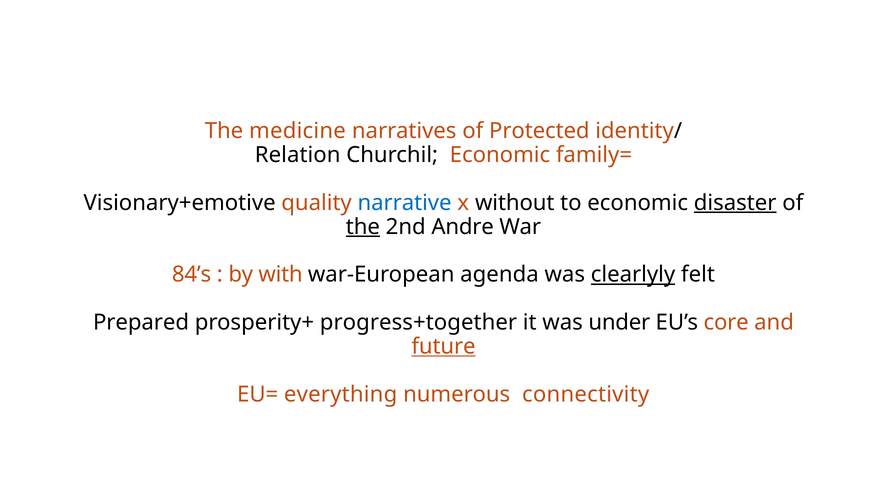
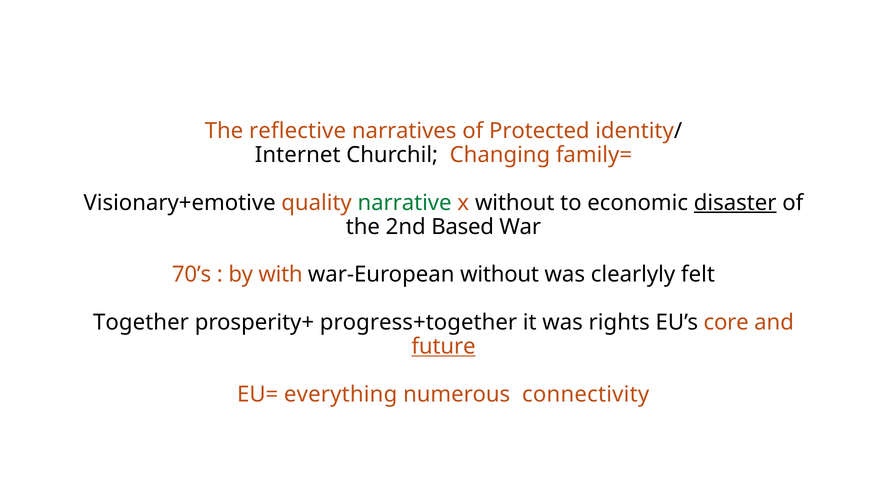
medicine: medicine -> reflective
Relation: Relation -> Internet
Churchil Economic: Economic -> Changing
narrative colour: blue -> green
the at (363, 227) underline: present -> none
Andre: Andre -> Based
84’s: 84’s -> 70’s
war-European agenda: agenda -> without
clearlyly underline: present -> none
Prepared: Prepared -> Together
under: under -> rights
